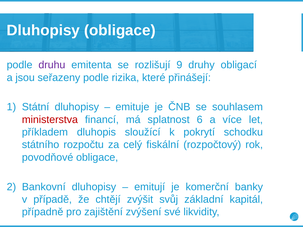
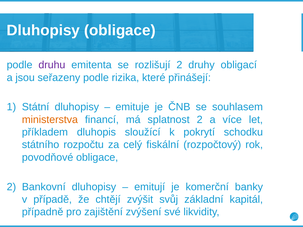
rozlišují 9: 9 -> 2
ministerstva colour: red -> orange
splatnost 6: 6 -> 2
